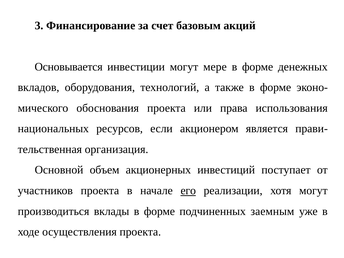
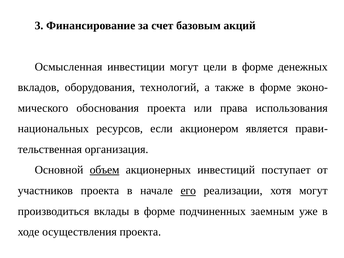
Основывается: Основывается -> Осмысленная
мере: мере -> цели
объем underline: none -> present
